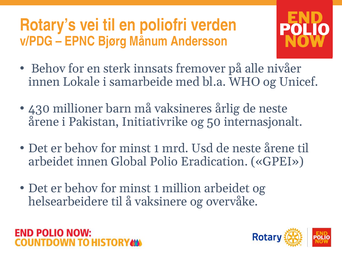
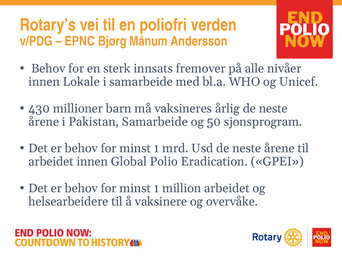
Pakistan Initiativrike: Initiativrike -> Samarbeide
internasjonalt: internasjonalt -> sjonsprogram
